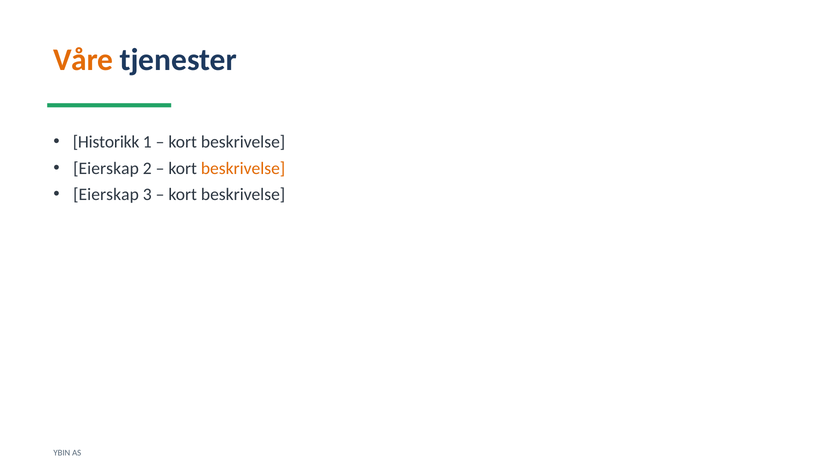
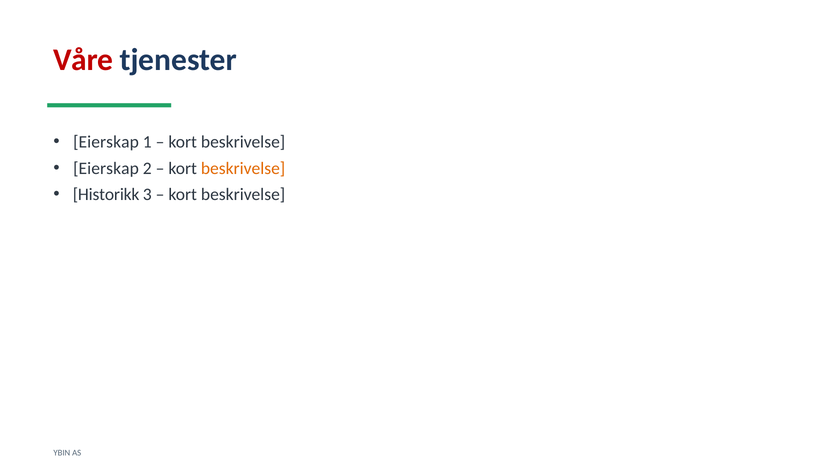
Våre colour: orange -> red
Historikk at (106, 142): Historikk -> Eierskap
Eierskap at (106, 195): Eierskap -> Historikk
